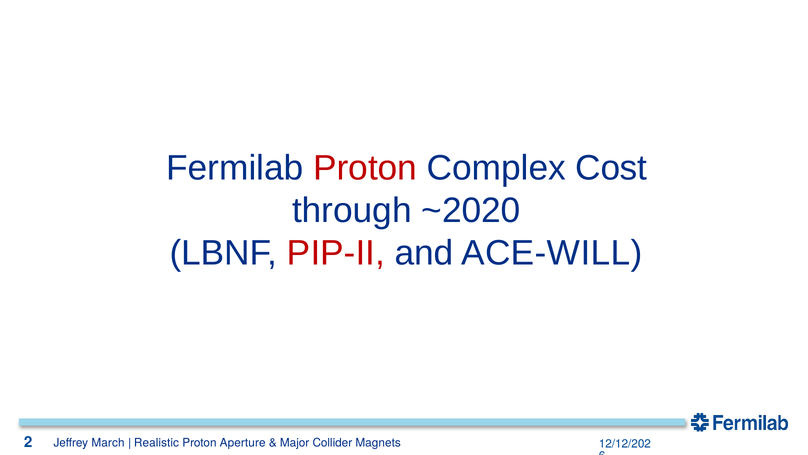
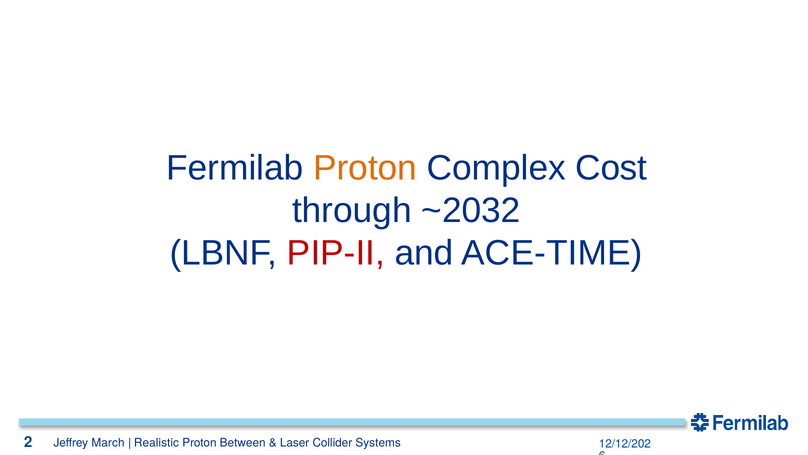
Proton at (365, 168) colour: red -> orange
~2020: ~2020 -> ~2032
ACE-WILL: ACE-WILL -> ACE-TIME
Aperture: Aperture -> Between
Major: Major -> Laser
Magnets: Magnets -> Systems
